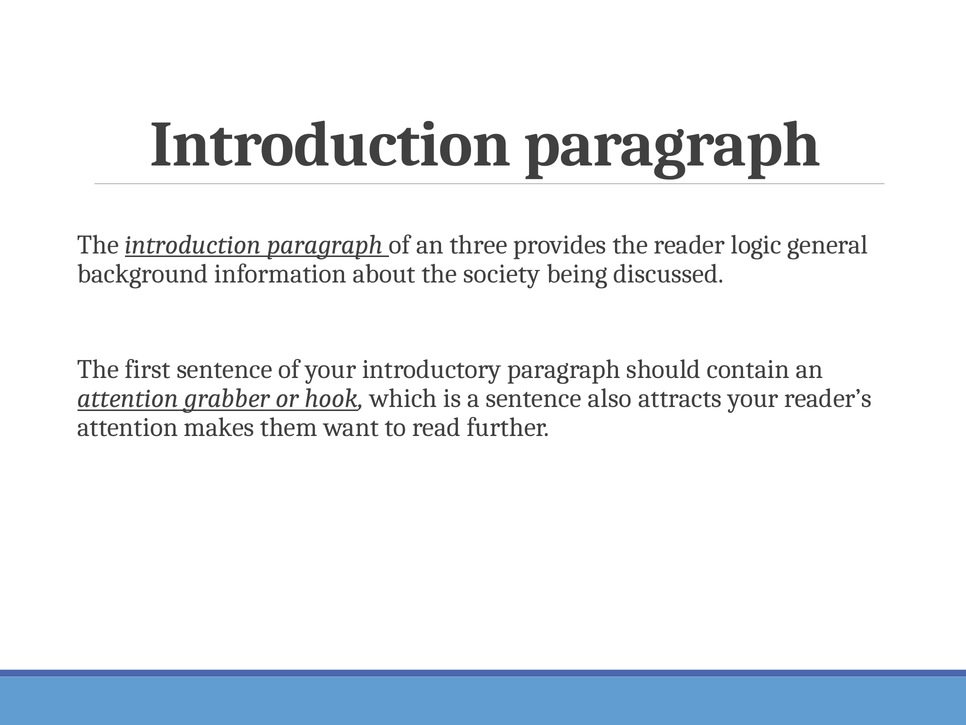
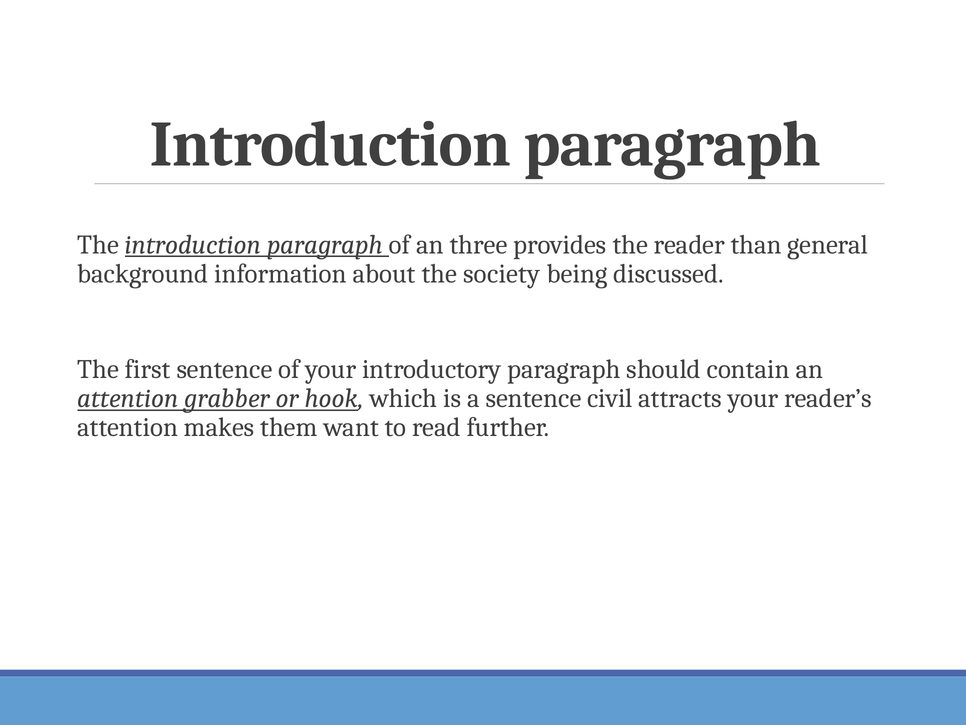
logic: logic -> than
also: also -> civil
